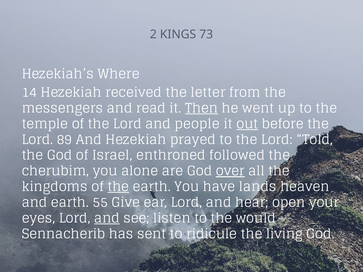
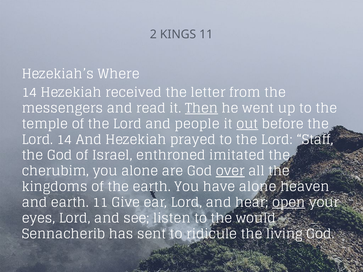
KINGS 73: 73 -> 11
Lord 89: 89 -> 14
Told: Told -> Staff
followed: followed -> imitated
the at (118, 187) underline: present -> none
have lands: lands -> alone
earth 55: 55 -> 11
open underline: none -> present
and at (107, 218) underline: present -> none
